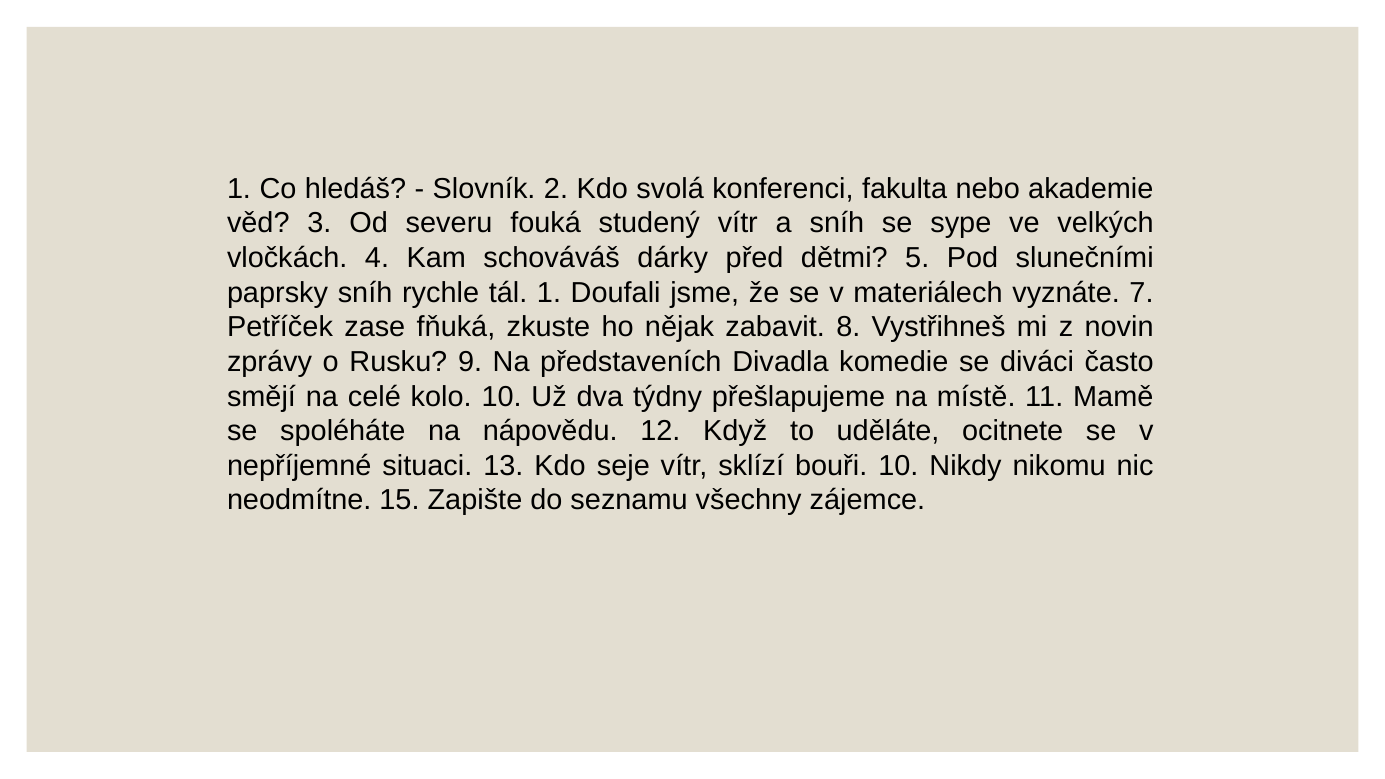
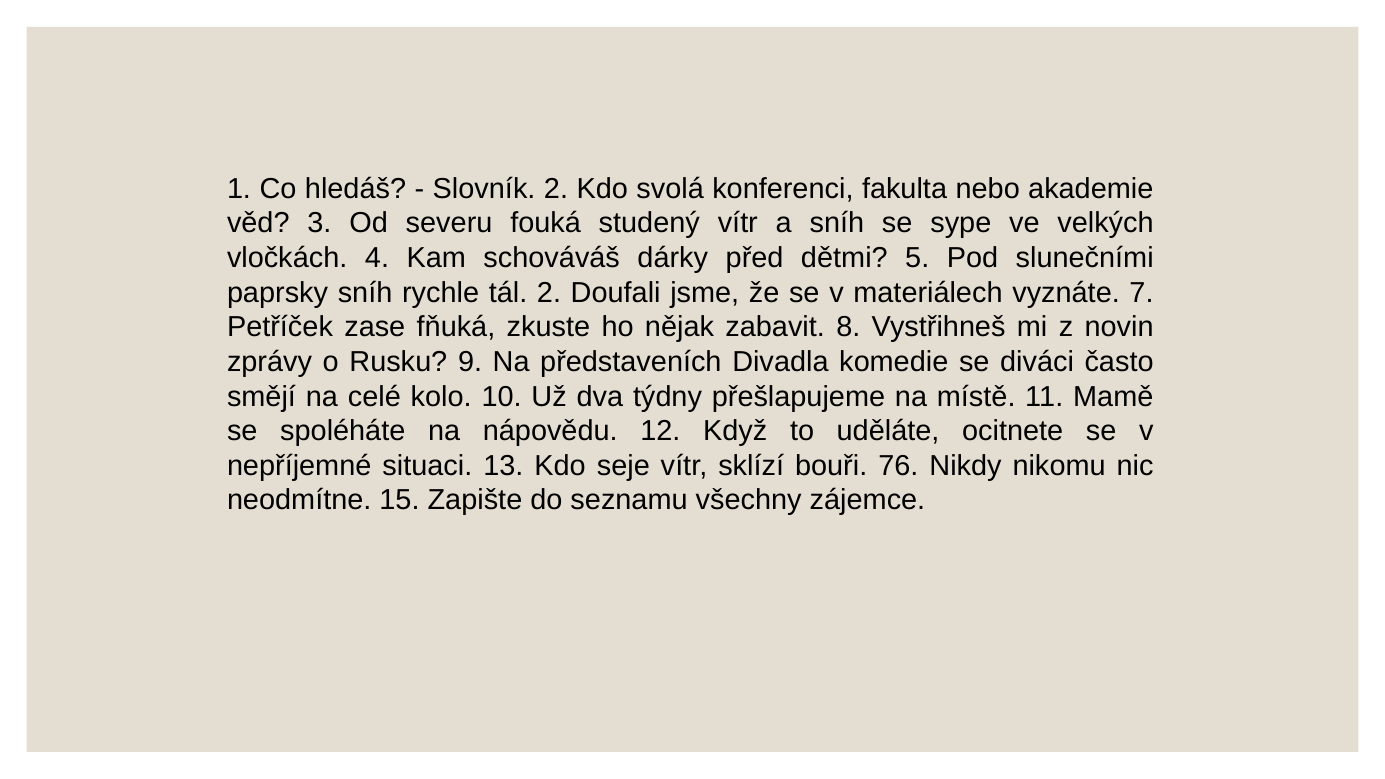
tál 1: 1 -> 2
bouři 10: 10 -> 76
